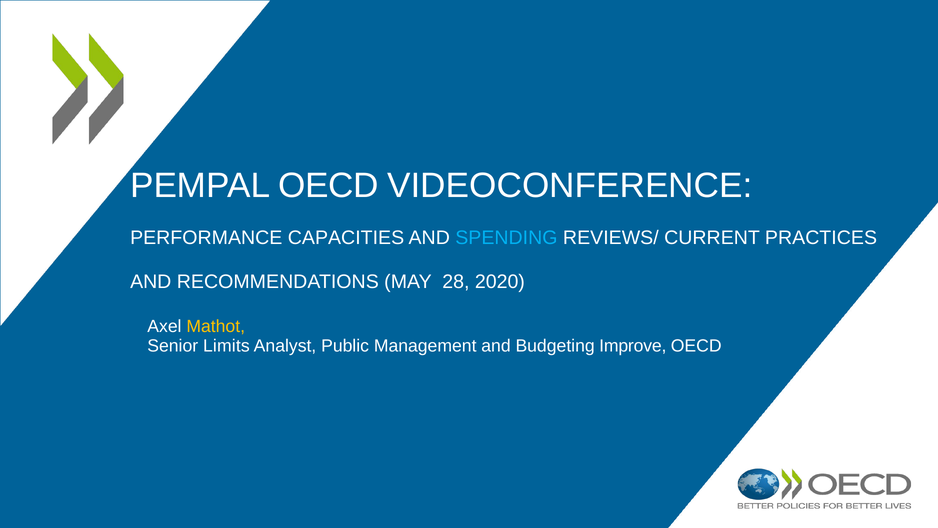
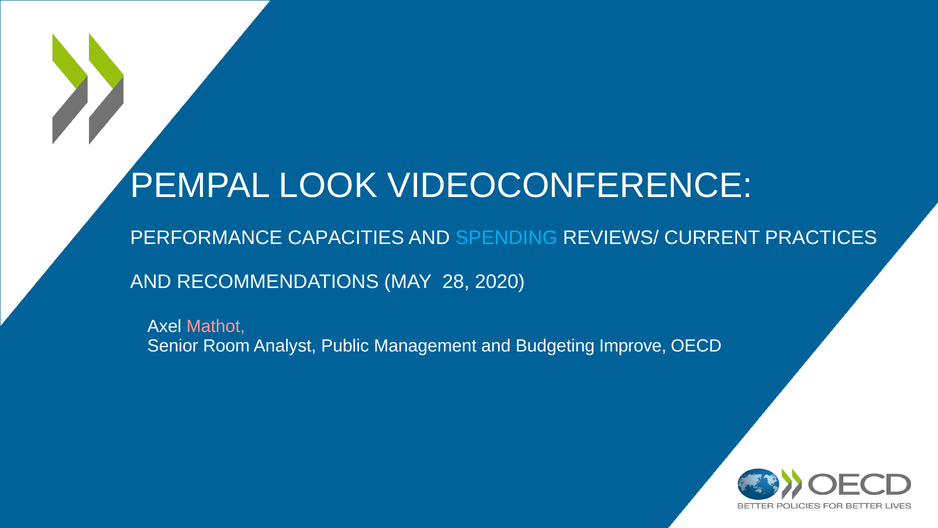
PEMPAL OECD: OECD -> LOOK
Mathot colour: yellow -> pink
Limits: Limits -> Room
